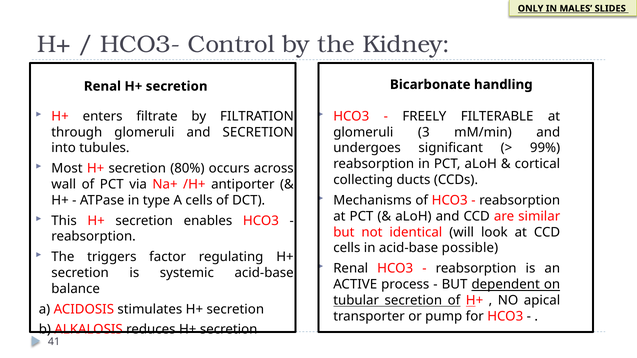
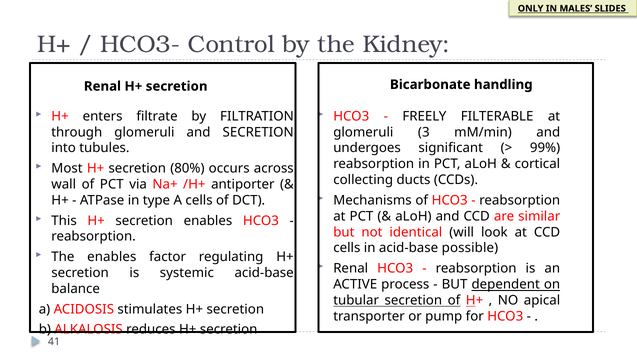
The triggers: triggers -> enables
